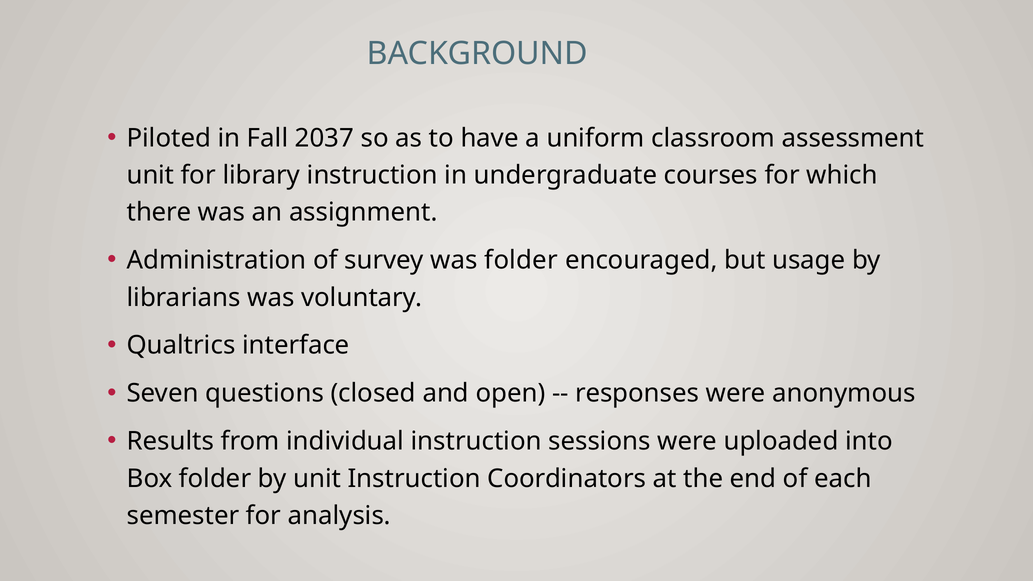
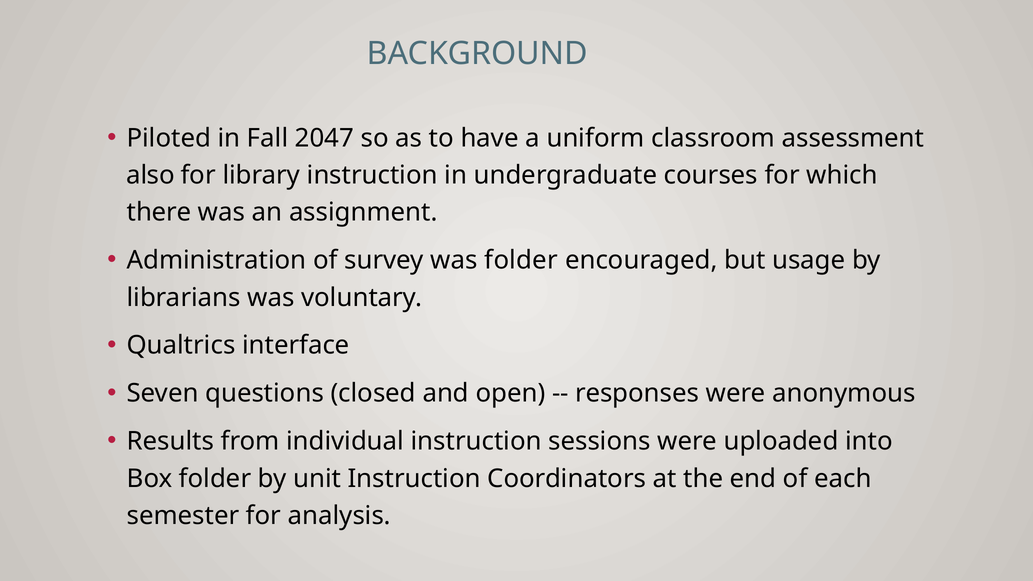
2037: 2037 -> 2047
unit at (150, 175): unit -> also
